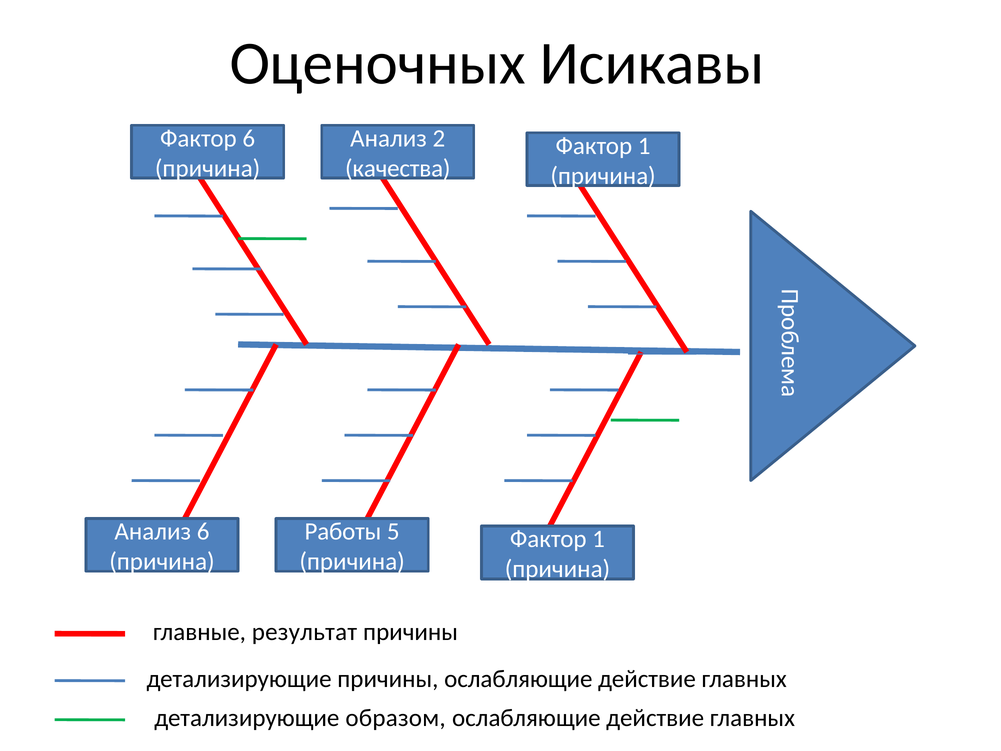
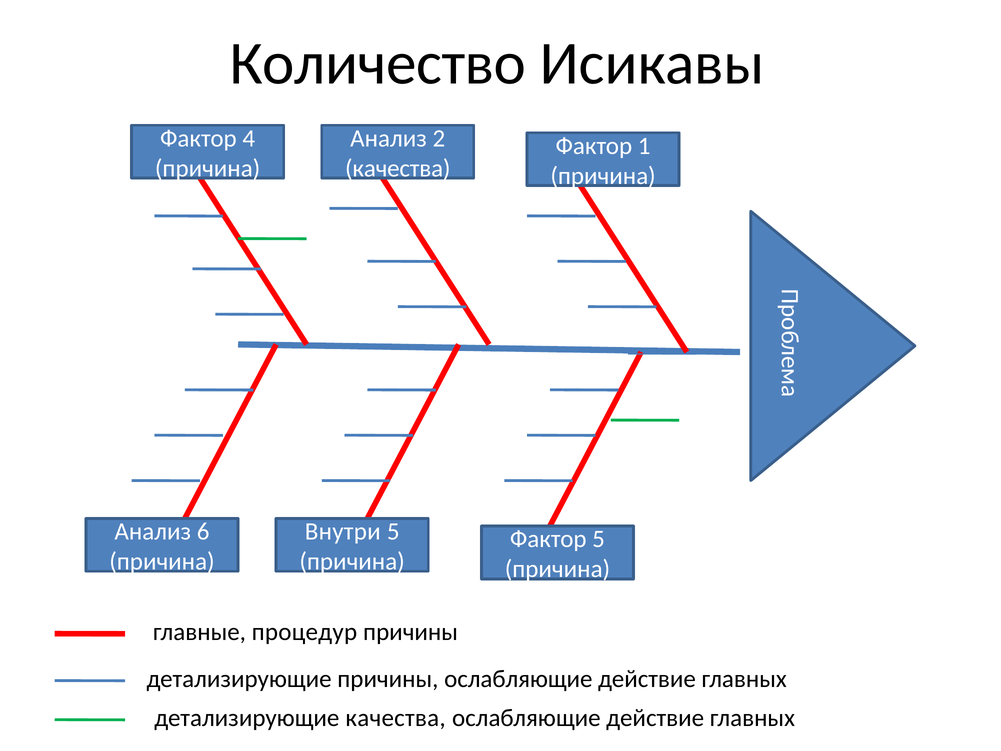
Оценочных: Оценочных -> Количество
Фактор 6: 6 -> 4
Работы: Работы -> Внутри
1 at (599, 539): 1 -> 5
результат: результат -> процедур
детализирующие образом: образом -> качества
